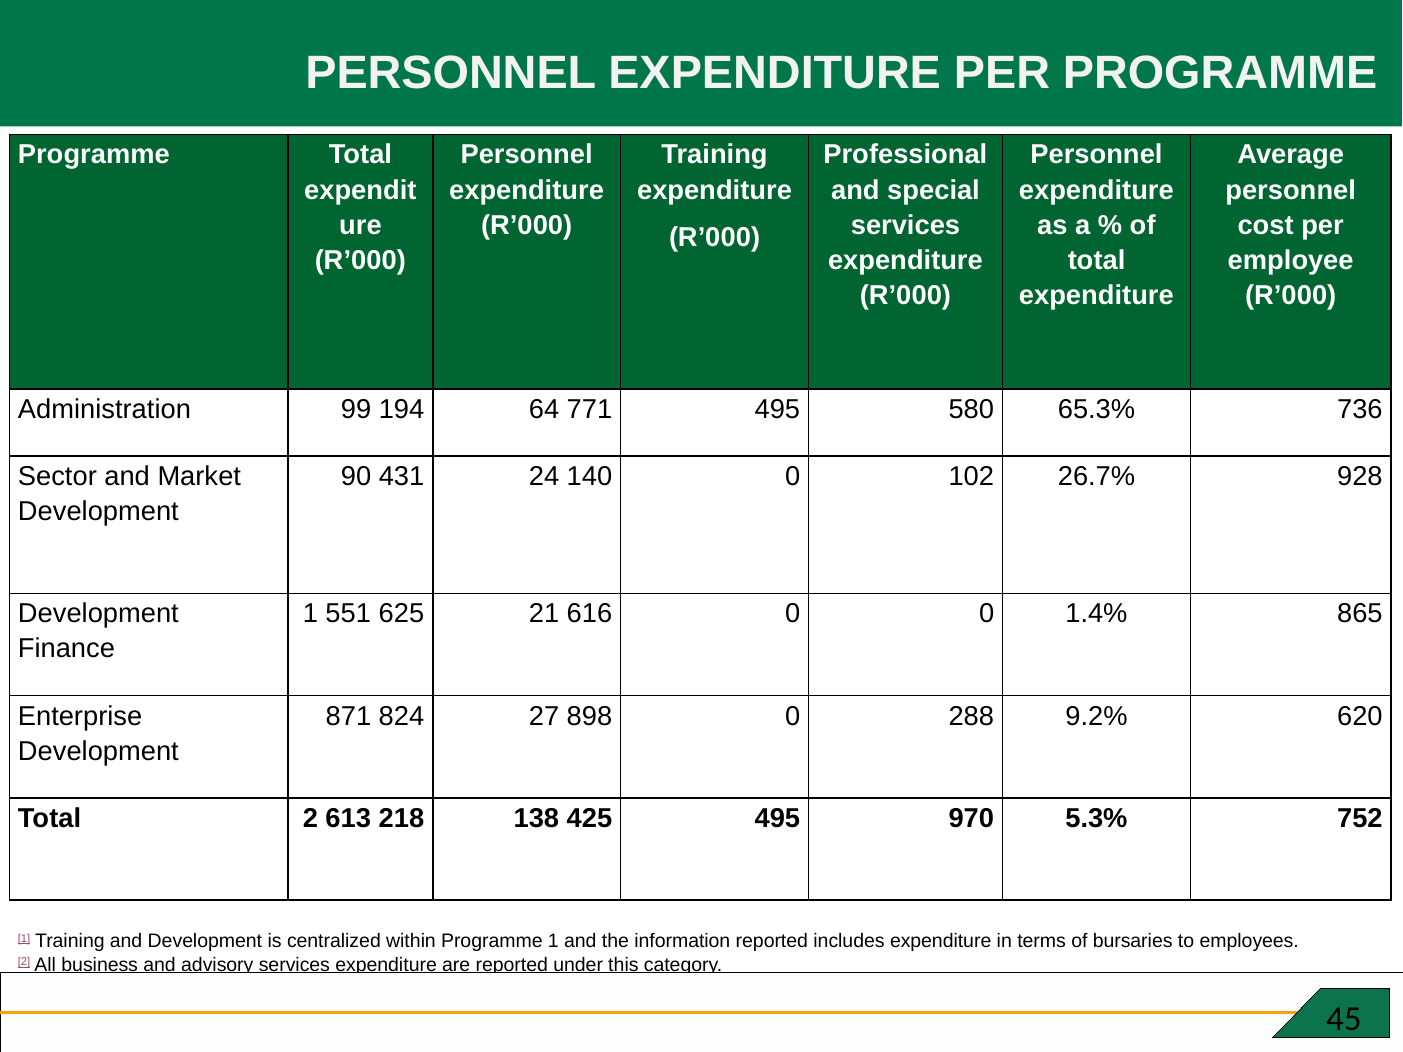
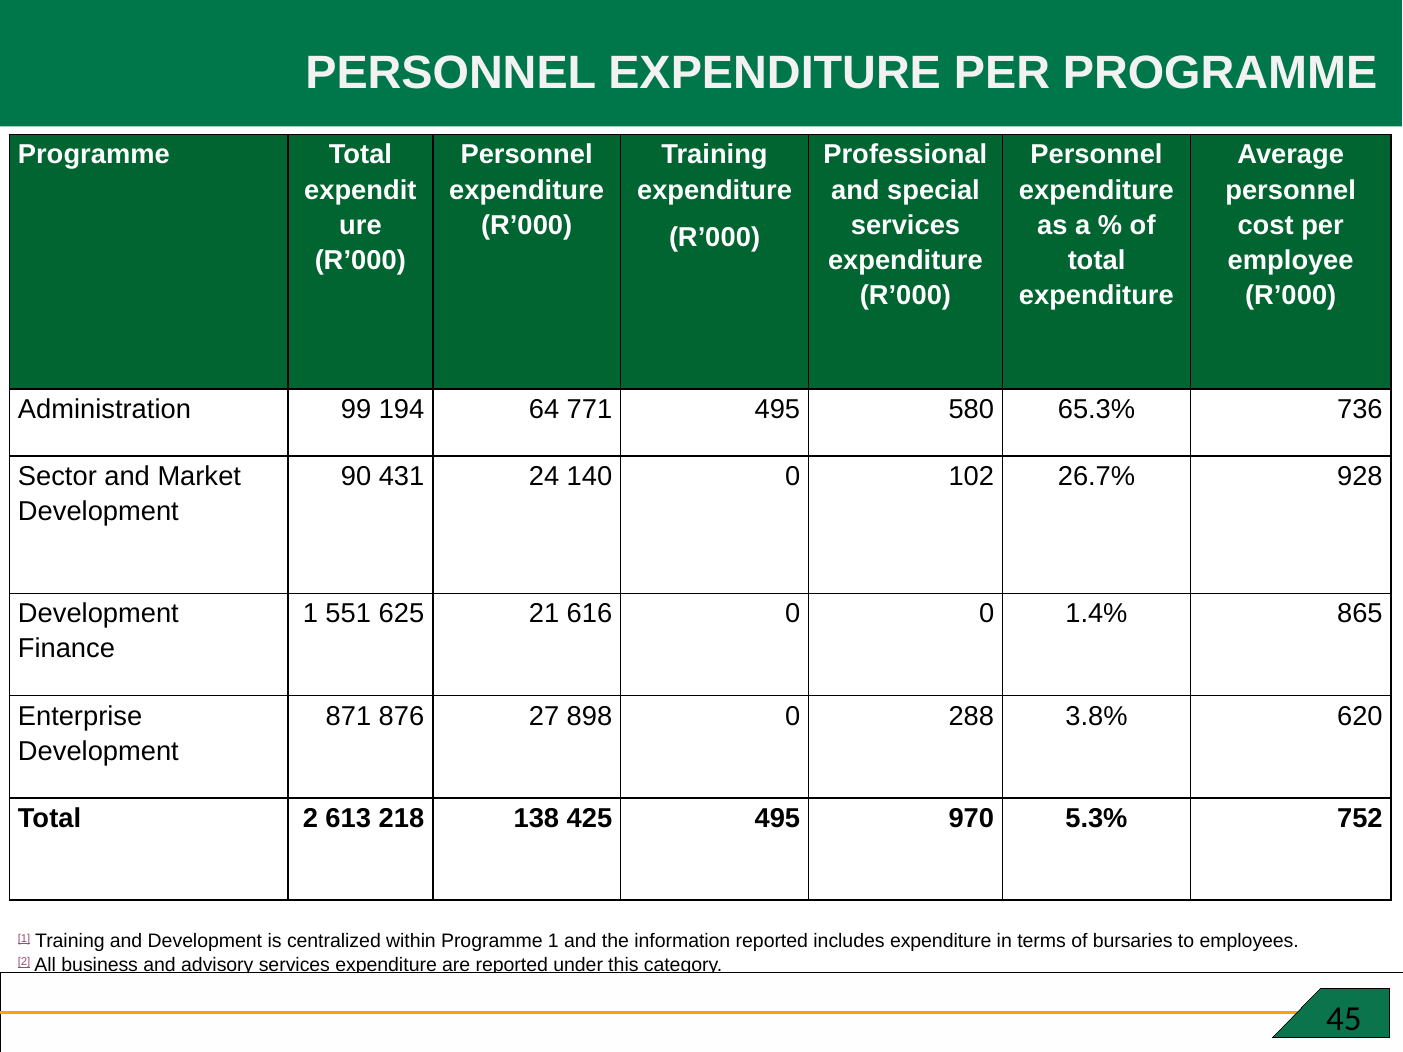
824: 824 -> 876
9.2%: 9.2% -> 3.8%
